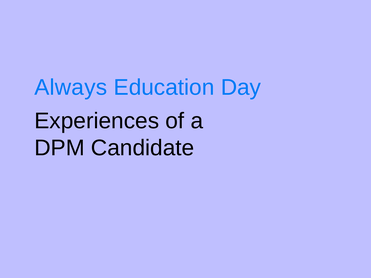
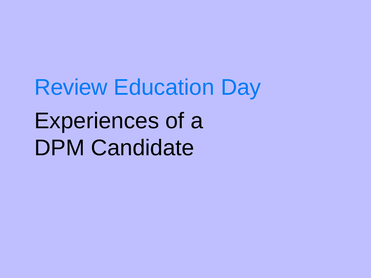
Always: Always -> Review
